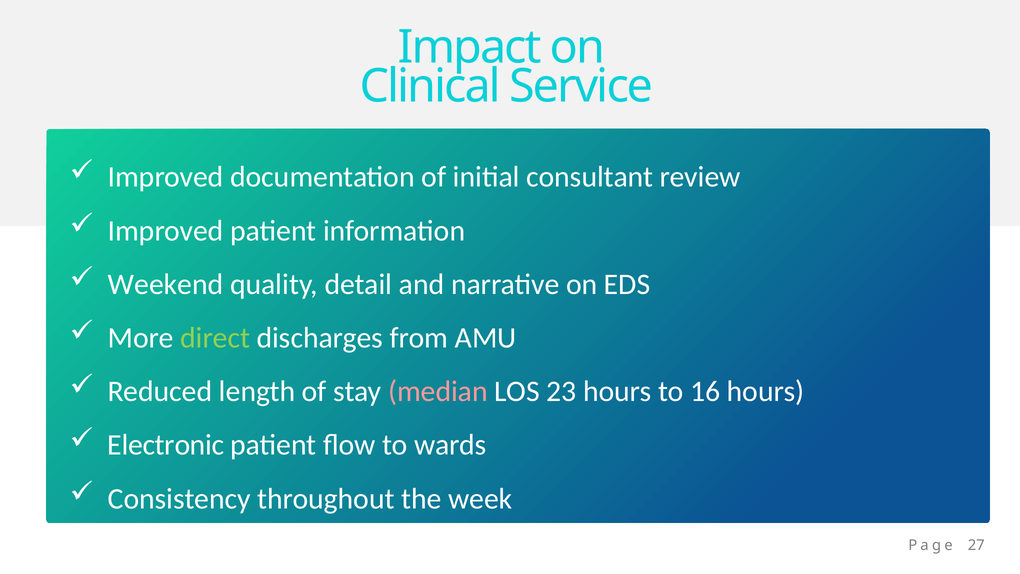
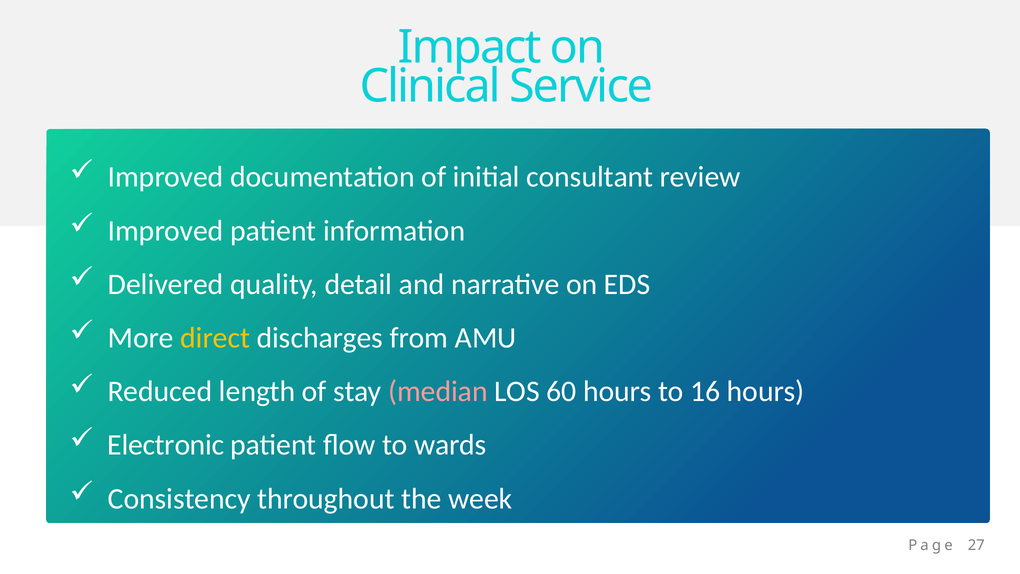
Weekend: Weekend -> Delivered
direct colour: light green -> yellow
23: 23 -> 60
